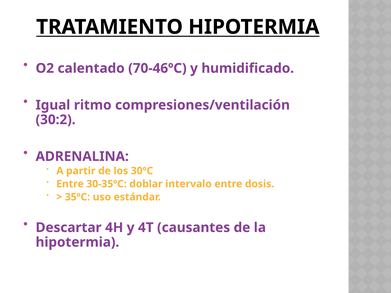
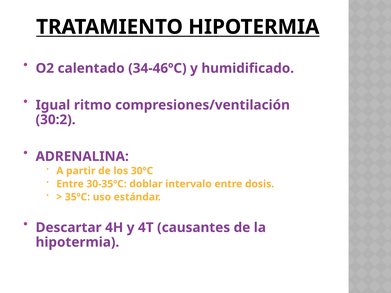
70-46ºC: 70-46ºC -> 34-46ºC
